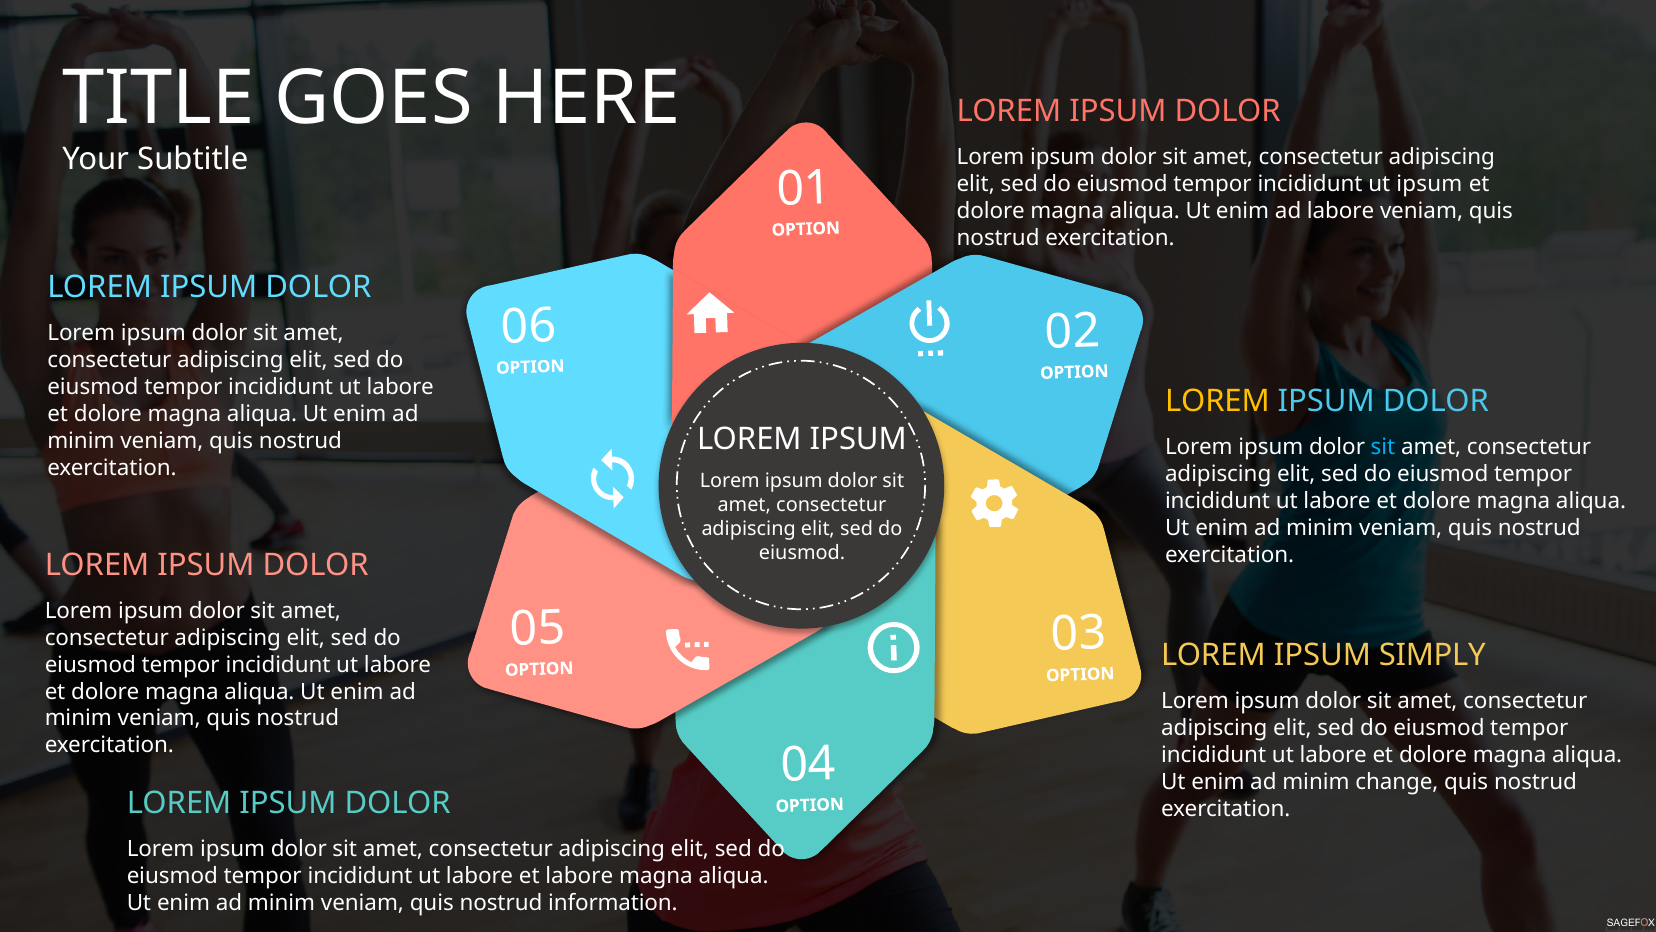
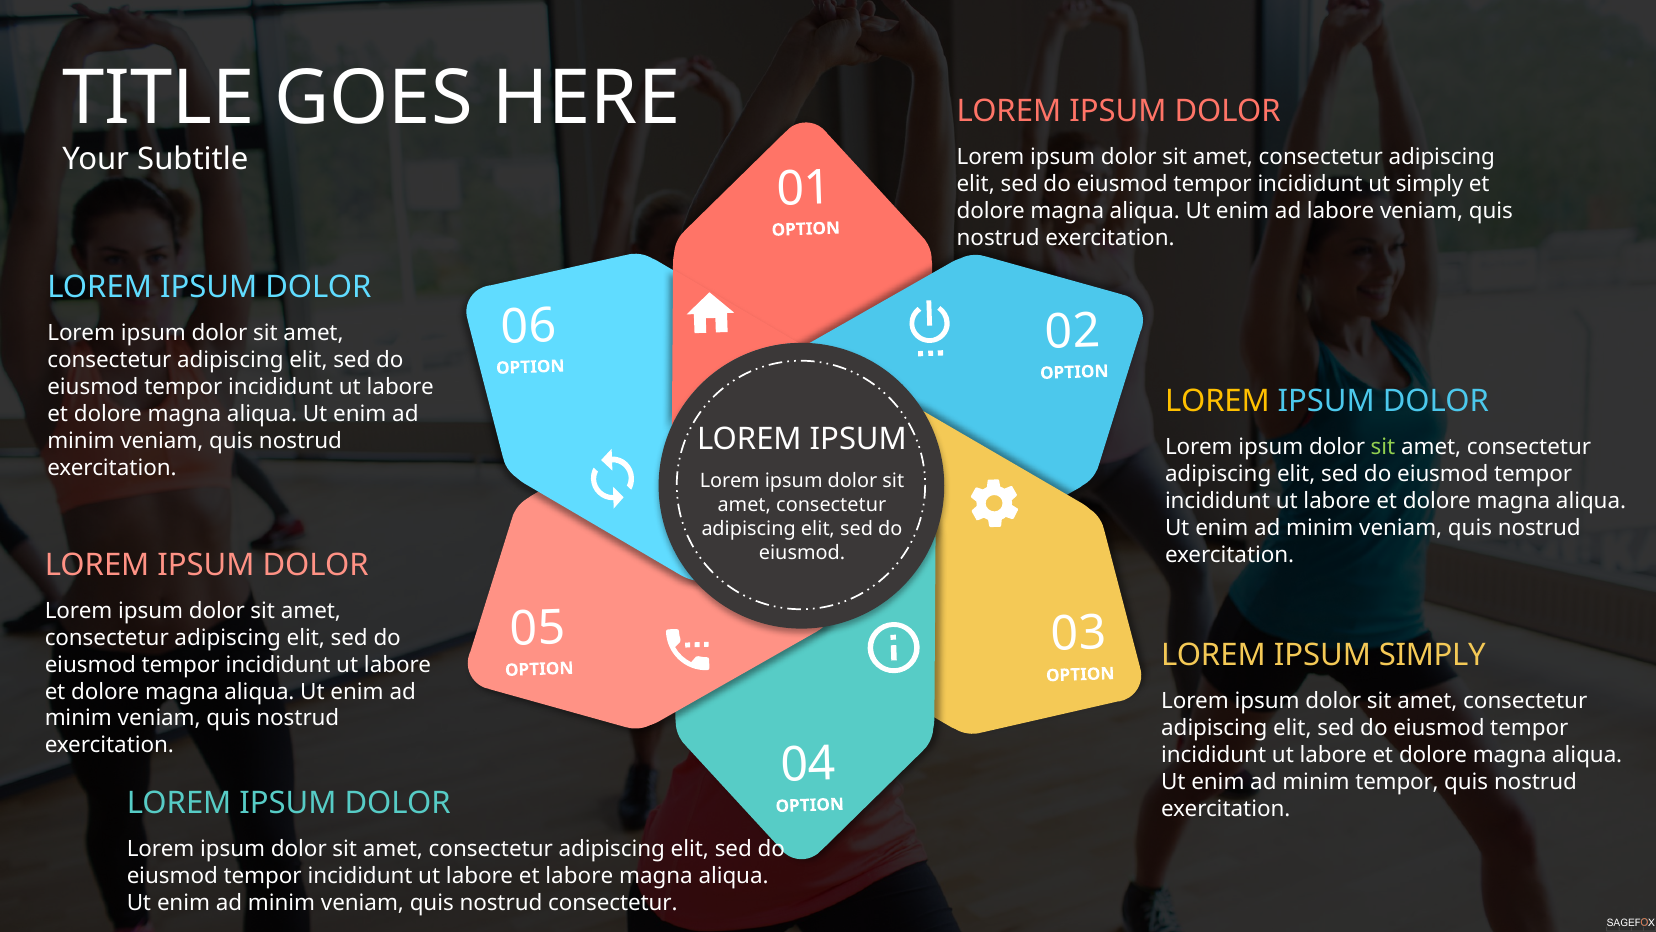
ut ipsum: ipsum -> simply
sit at (1383, 447) colour: light blue -> light green
minim change: change -> tempor
nostrud information: information -> consectetur
